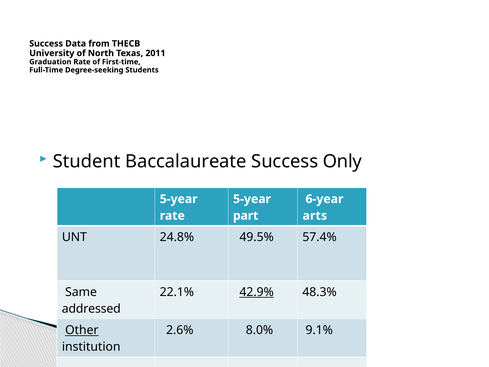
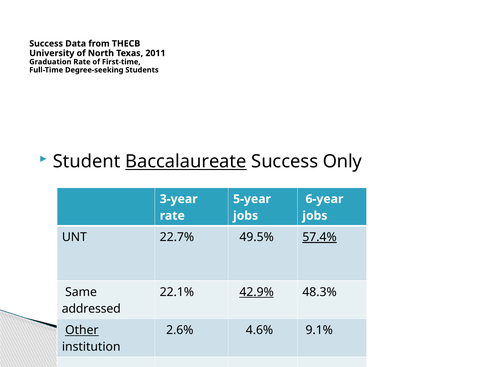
Baccalaureate underline: none -> present
5-year at (179, 199): 5-year -> 3-year
part at (246, 216): part -> jobs
arts at (315, 216): arts -> jobs
24.8%: 24.8% -> 22.7%
57.4% underline: none -> present
8.0%: 8.0% -> 4.6%
